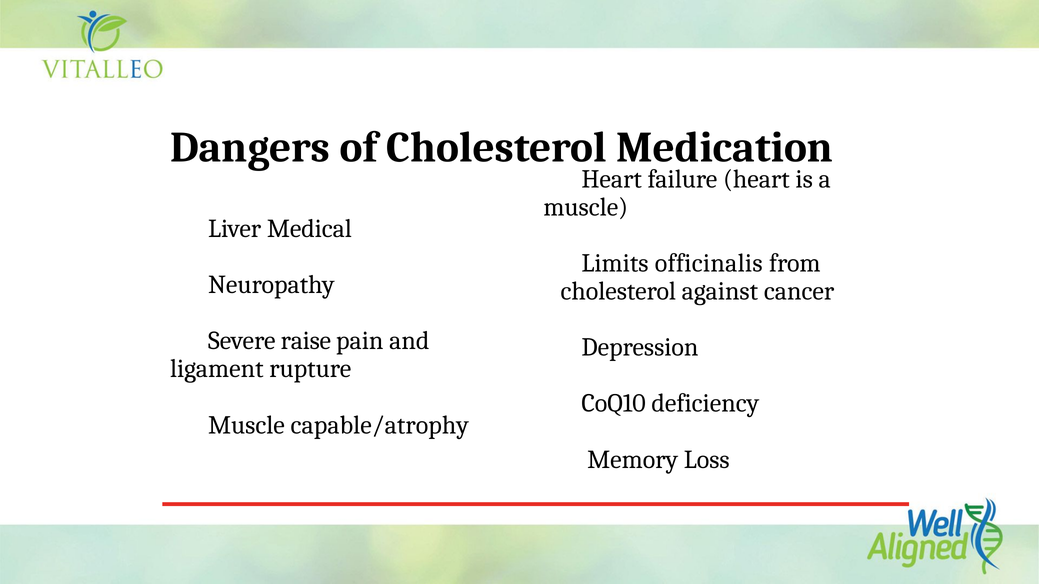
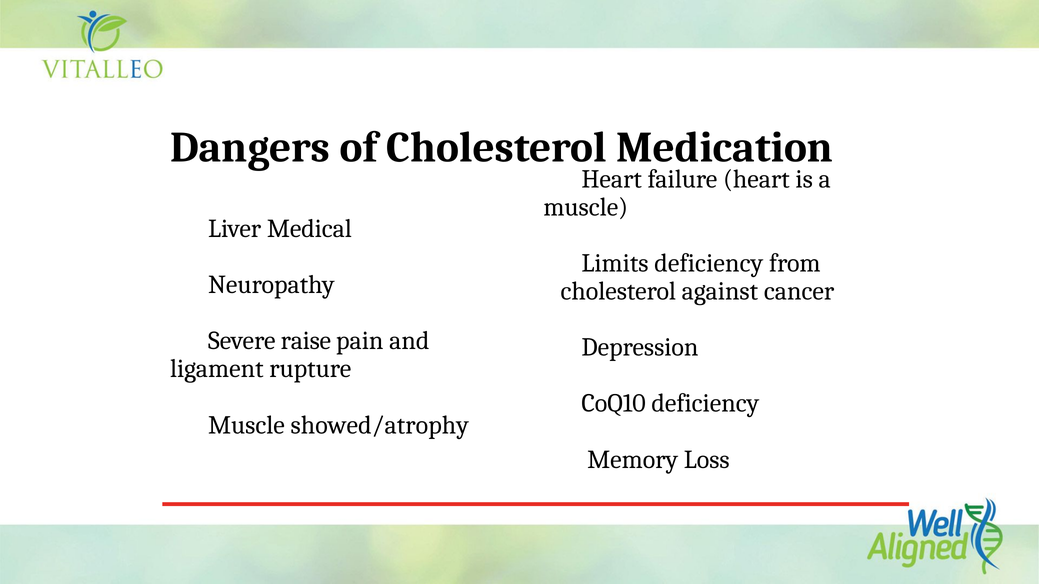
officinalis at (709, 264): officinalis -> deficiency
capable/atrophy: capable/atrophy -> showed/atrophy
